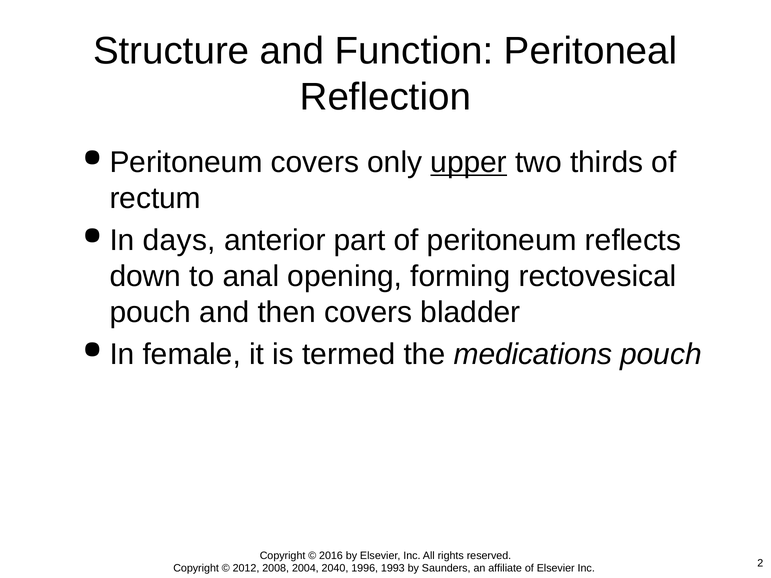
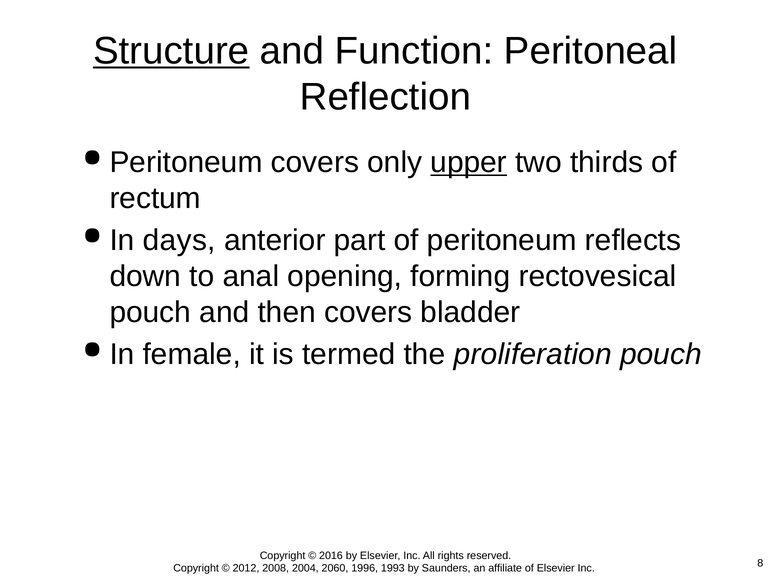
Structure underline: none -> present
medications: medications -> proliferation
2040: 2040 -> 2060
2: 2 -> 8
